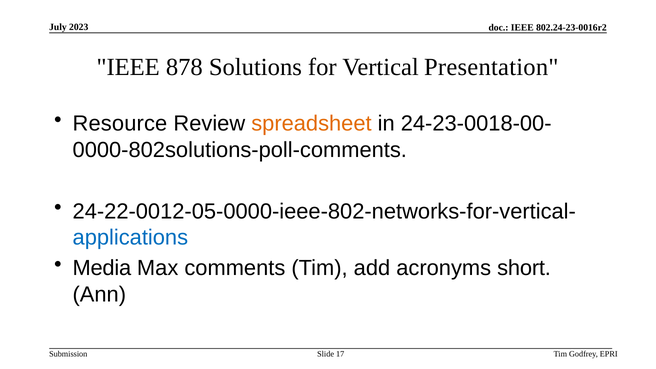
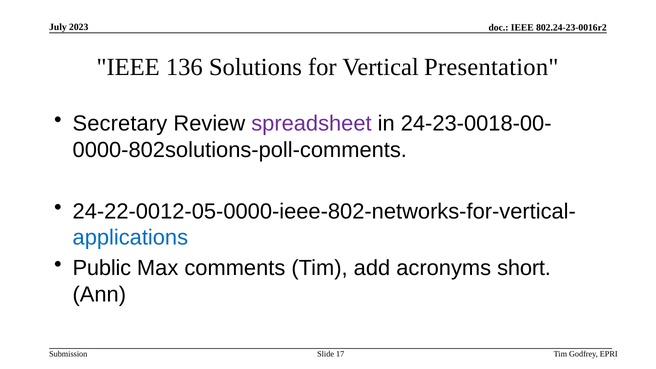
878: 878 -> 136
Resource: Resource -> Secretary
spreadsheet colour: orange -> purple
Media: Media -> Public
